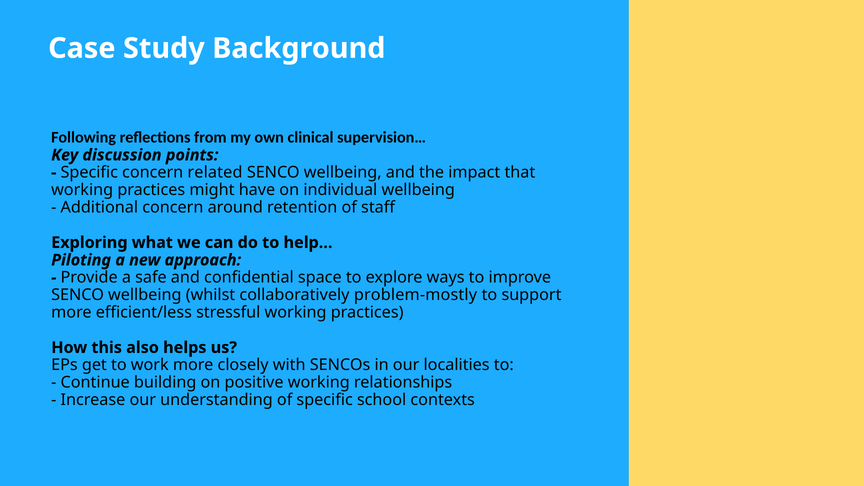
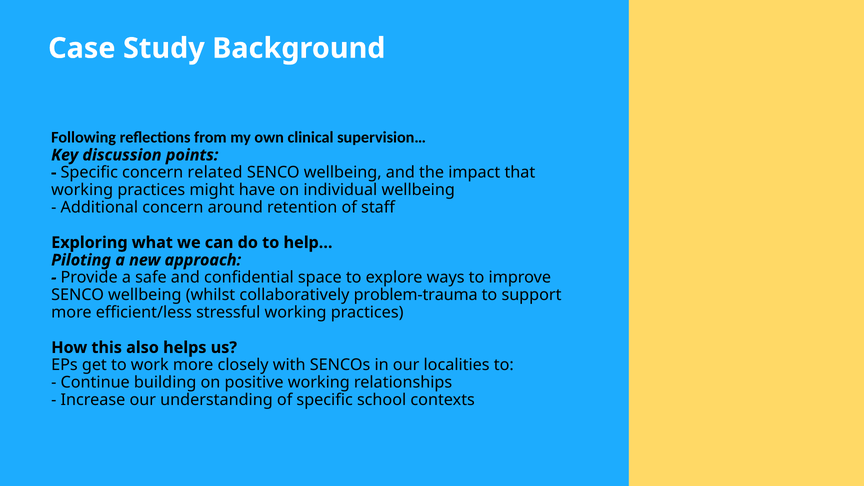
problem-mostly: problem-mostly -> problem-trauma
